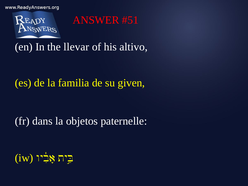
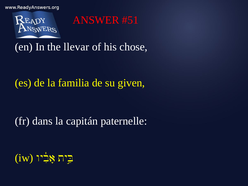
altivo: altivo -> chose
objetos: objetos -> capitán
